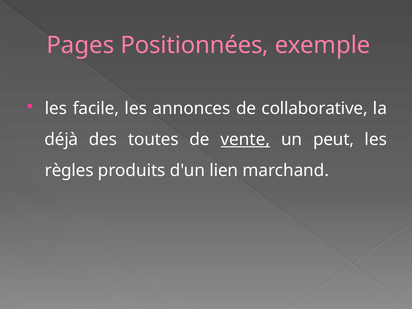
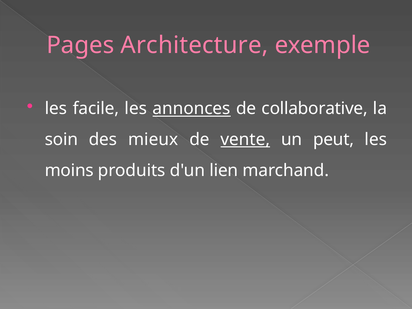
Positionnées: Positionnées -> Architecture
annonces underline: none -> present
déjà: déjà -> soin
toutes: toutes -> mieux
règles: règles -> moins
